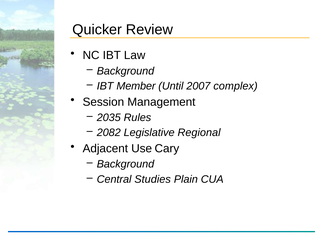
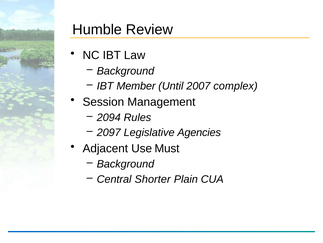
Quicker: Quicker -> Humble
2035: 2035 -> 2094
2082: 2082 -> 2097
Regional: Regional -> Agencies
Cary: Cary -> Must
Studies: Studies -> Shorter
